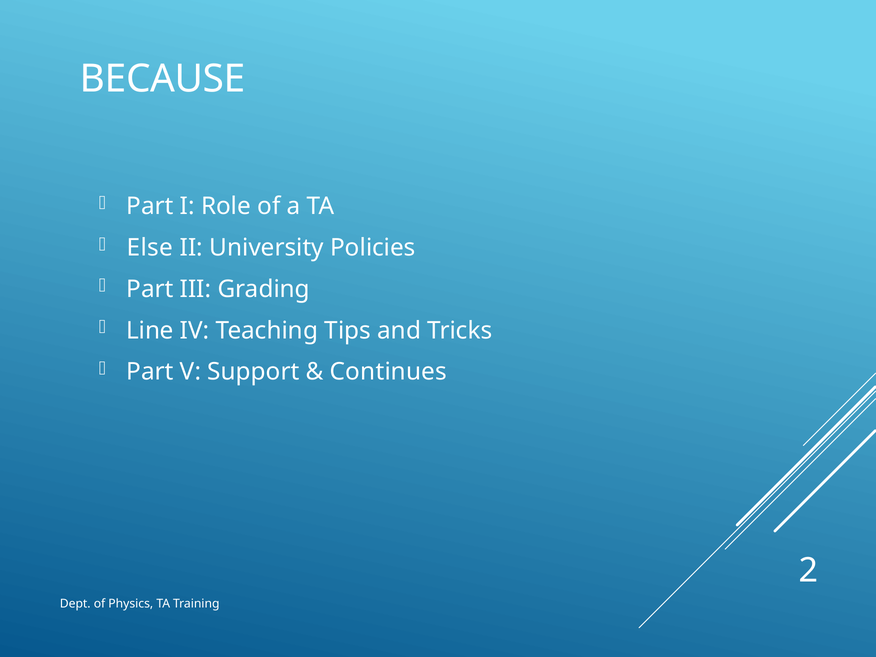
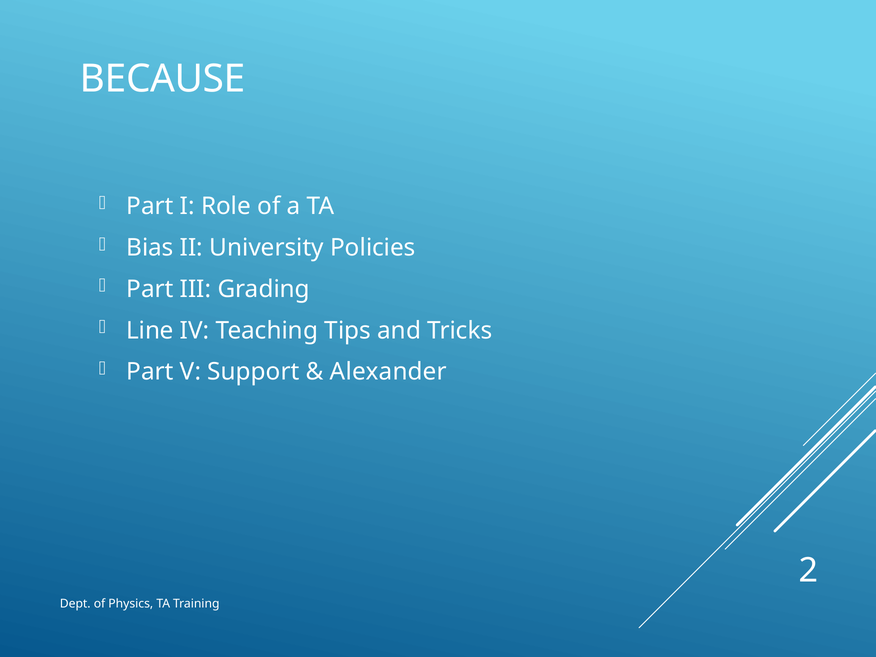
Else: Else -> Bias
Continues: Continues -> Alexander
